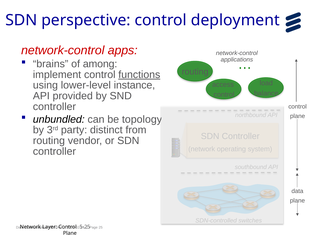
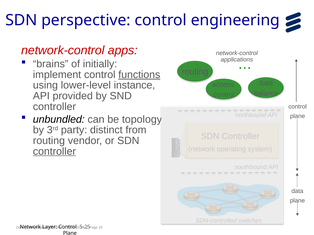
deployment: deployment -> engineering
among: among -> initially
controller at (54, 152) underline: none -> present
